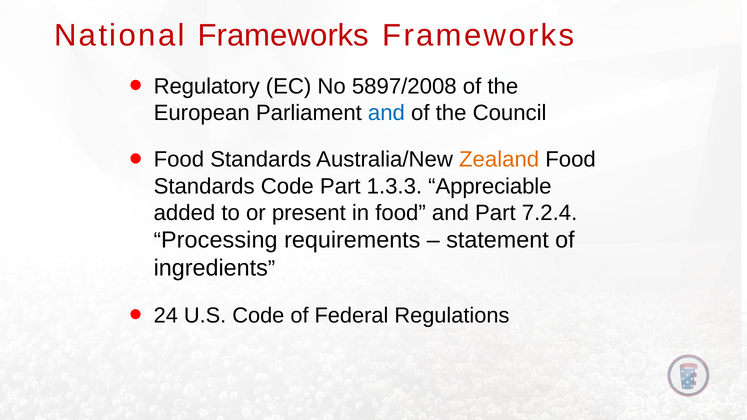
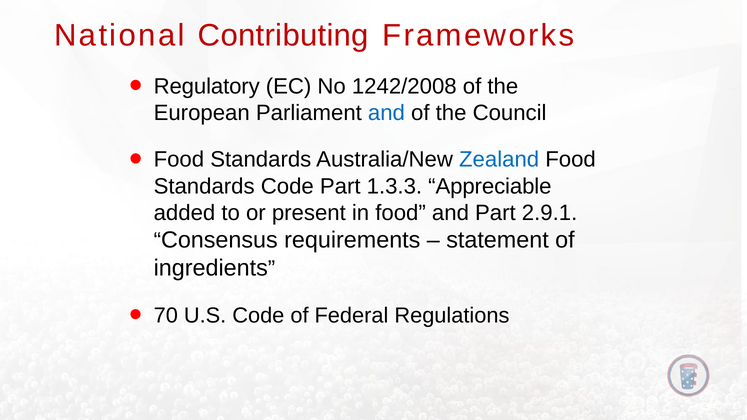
National Frameworks: Frameworks -> Contributing
5897/2008: 5897/2008 -> 1242/2008
Zealand colour: orange -> blue
7.2.4: 7.2.4 -> 2.9.1
Processing: Processing -> Consensus
24: 24 -> 70
